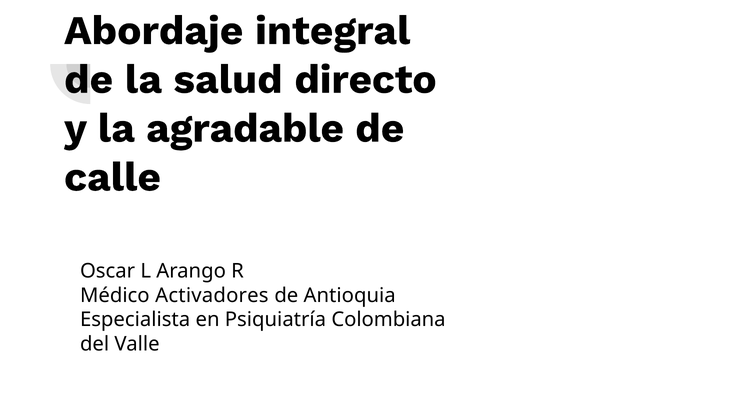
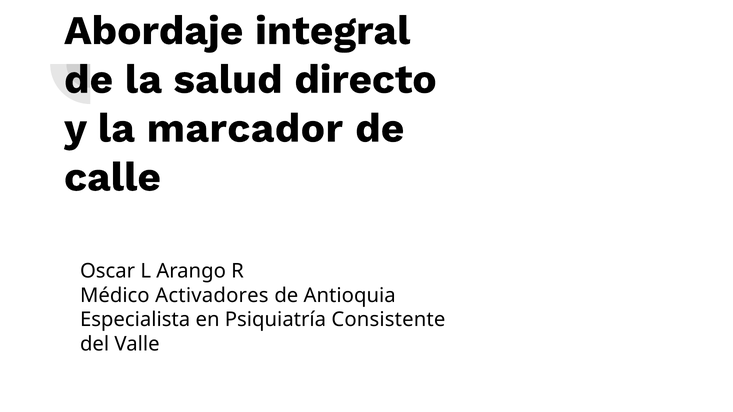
agradable: agradable -> marcador
Colombiana: Colombiana -> Consistente
